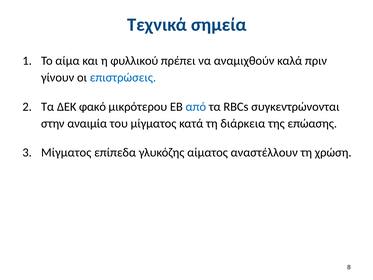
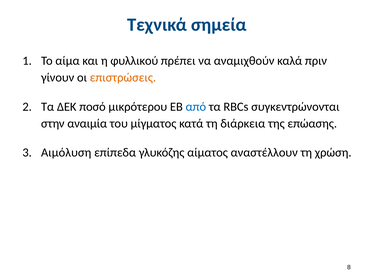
επιστρώσεις colour: blue -> orange
φακό: φακό -> ποσό
Μίγματος at (66, 152): Μίγματος -> Αιμόλυση
